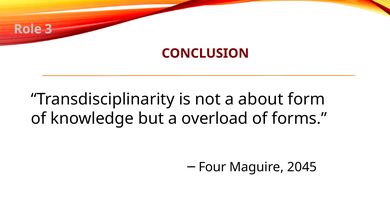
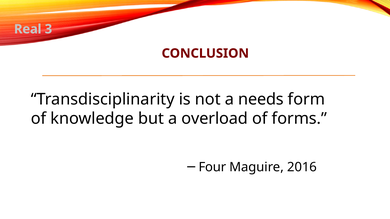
Role: Role -> Real
about: about -> needs
2045: 2045 -> 2016
